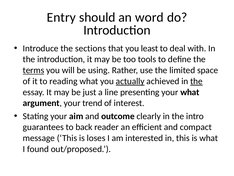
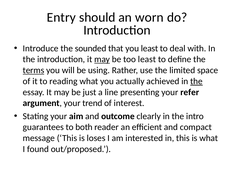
word: word -> worn
sections: sections -> sounded
may at (102, 59) underline: none -> present
too tools: tools -> least
actually underline: present -> none
your what: what -> refer
back: back -> both
